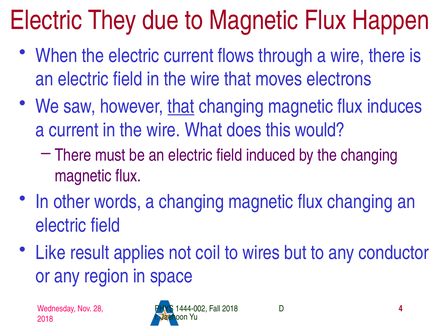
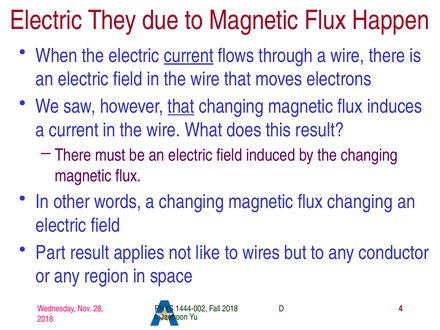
current at (189, 56) underline: none -> present
this would: would -> result
Like: Like -> Part
coil: coil -> like
